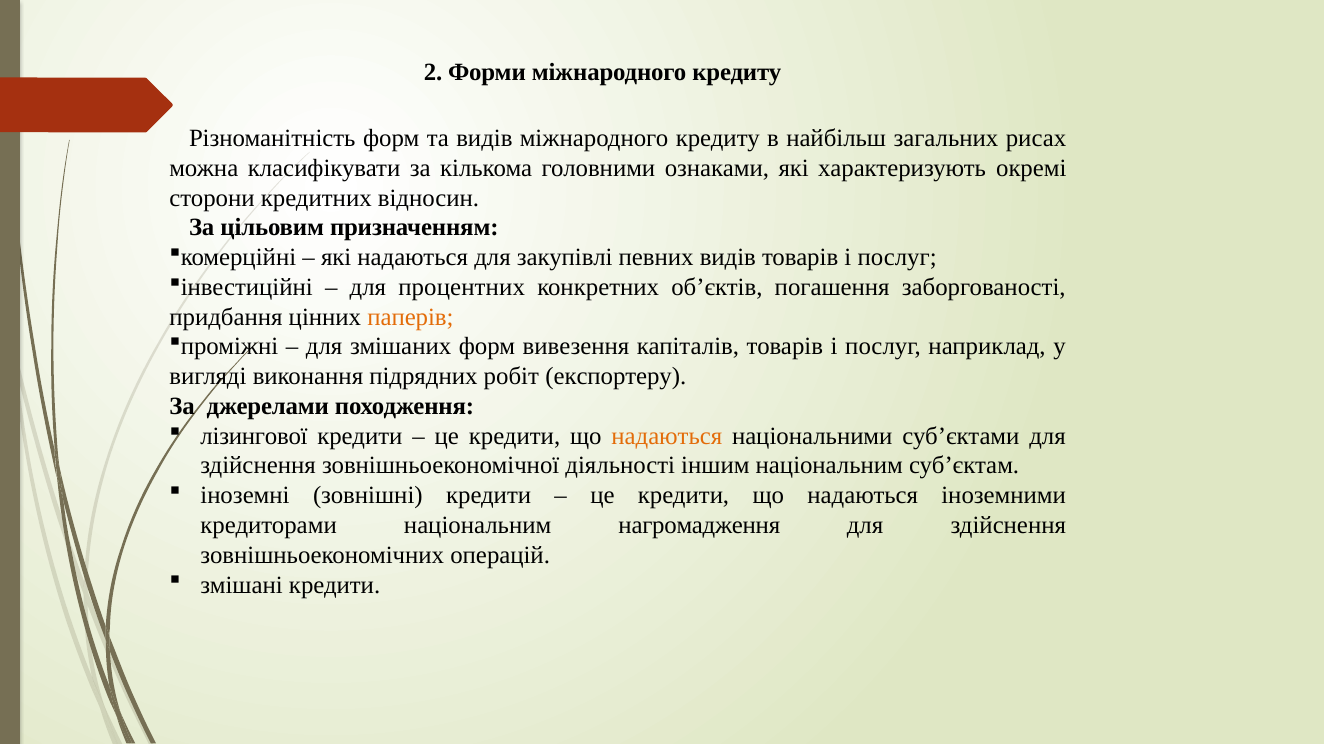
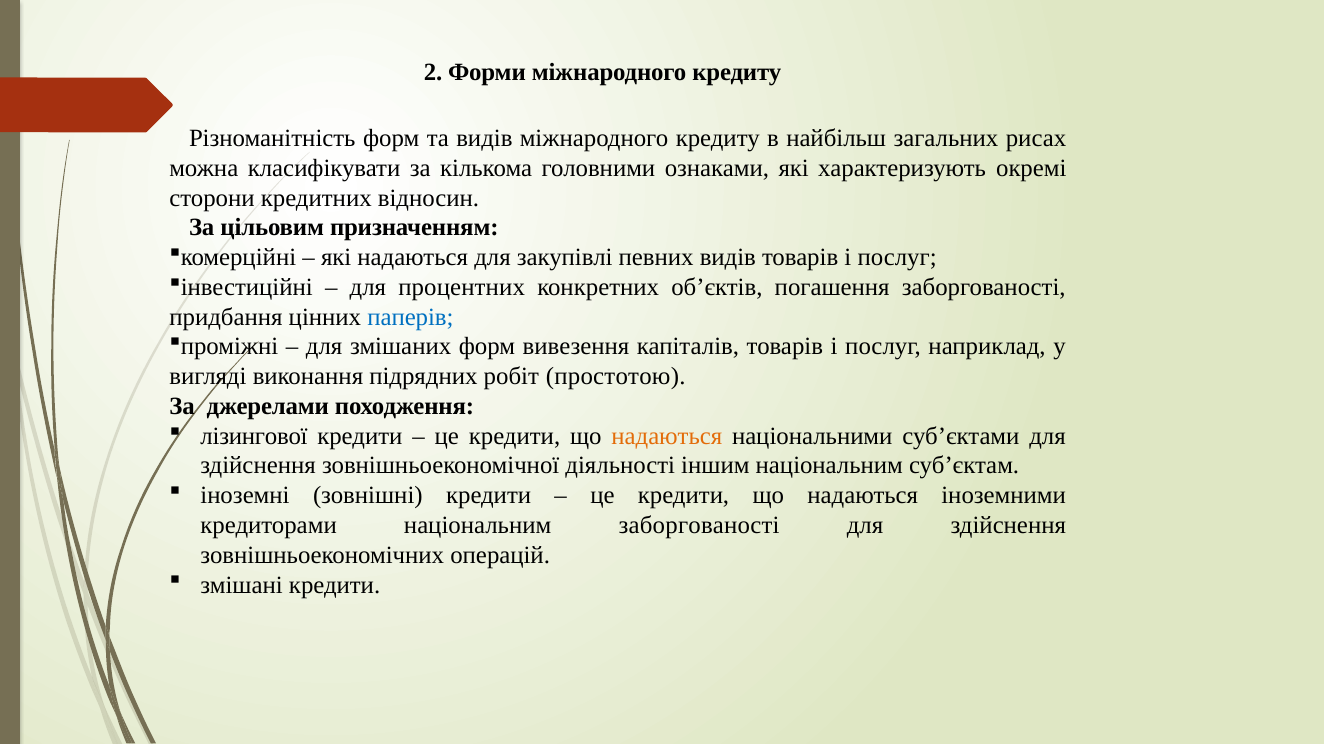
паперів colour: orange -> blue
експортеру: експортеру -> простотою
національним нагромадження: нагромадження -> заборгованості
